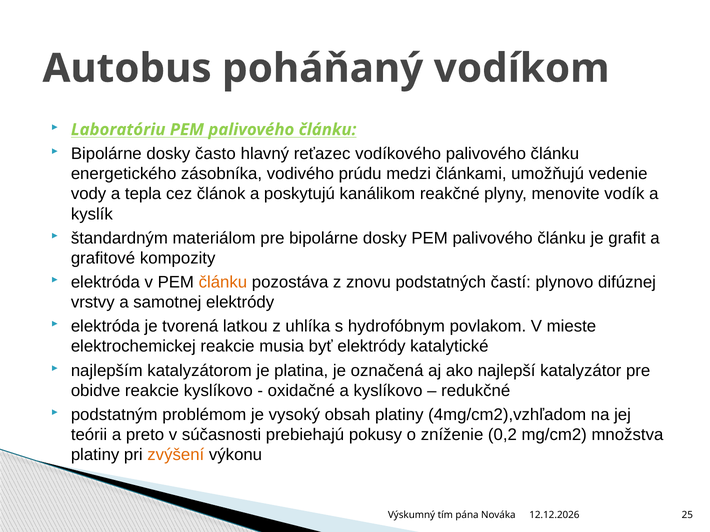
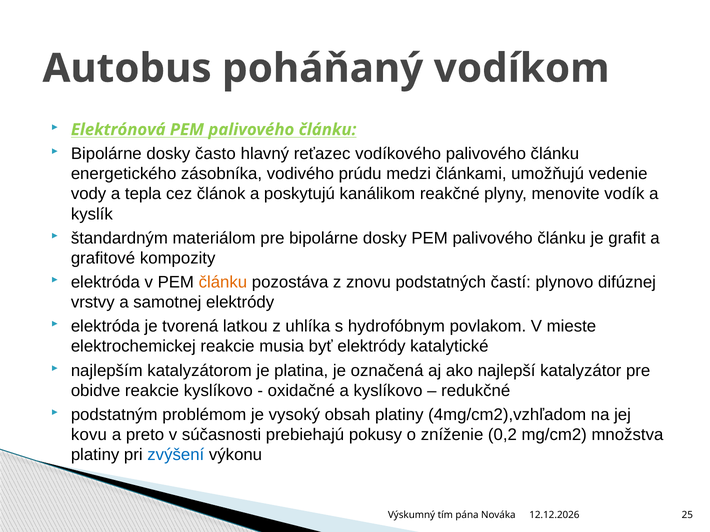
Laboratóriu: Laboratóriu -> Elektrónová
teórii: teórii -> kovu
zvýšení colour: orange -> blue
